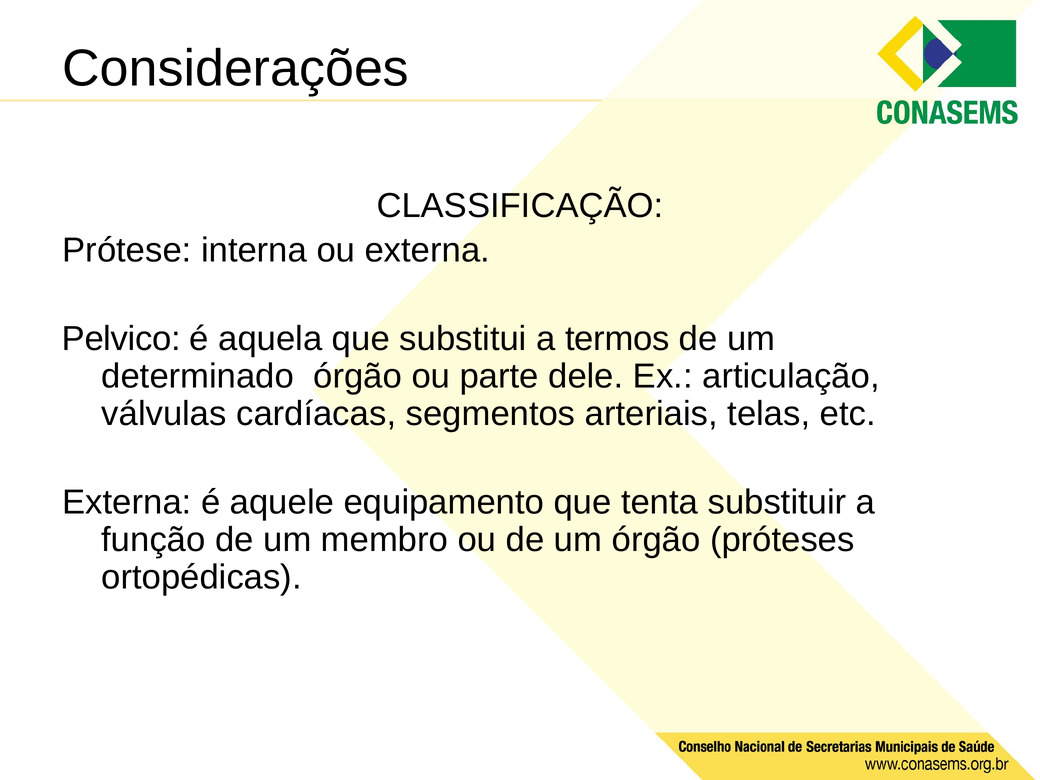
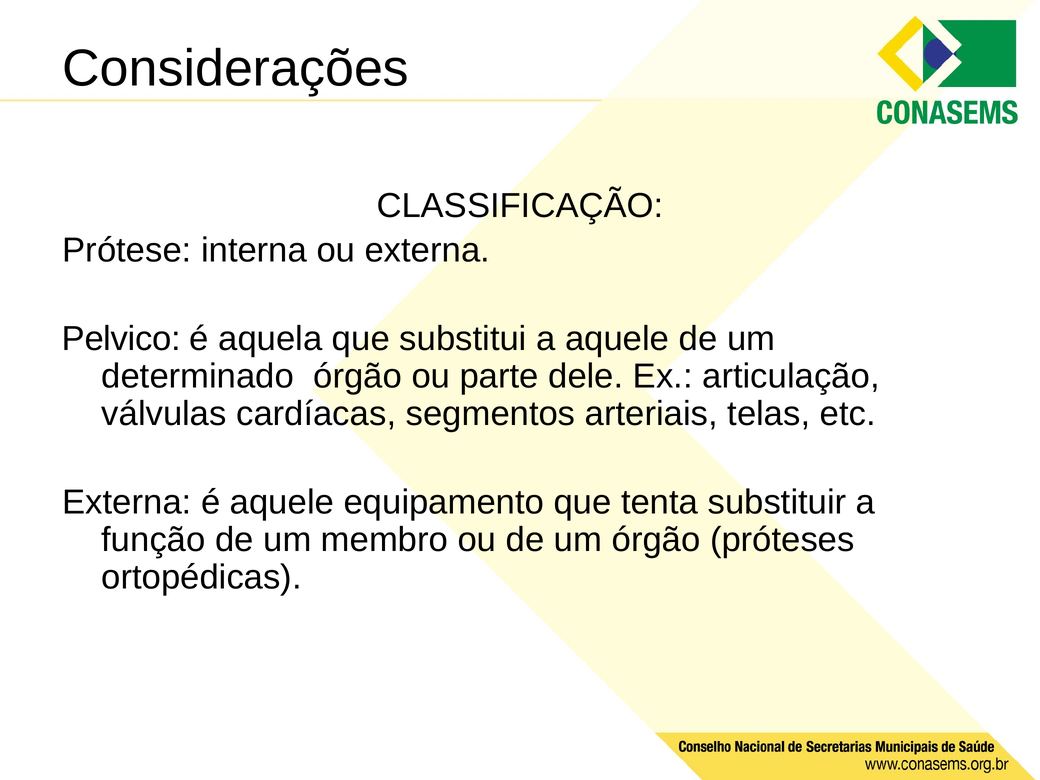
a termos: termos -> aquele
